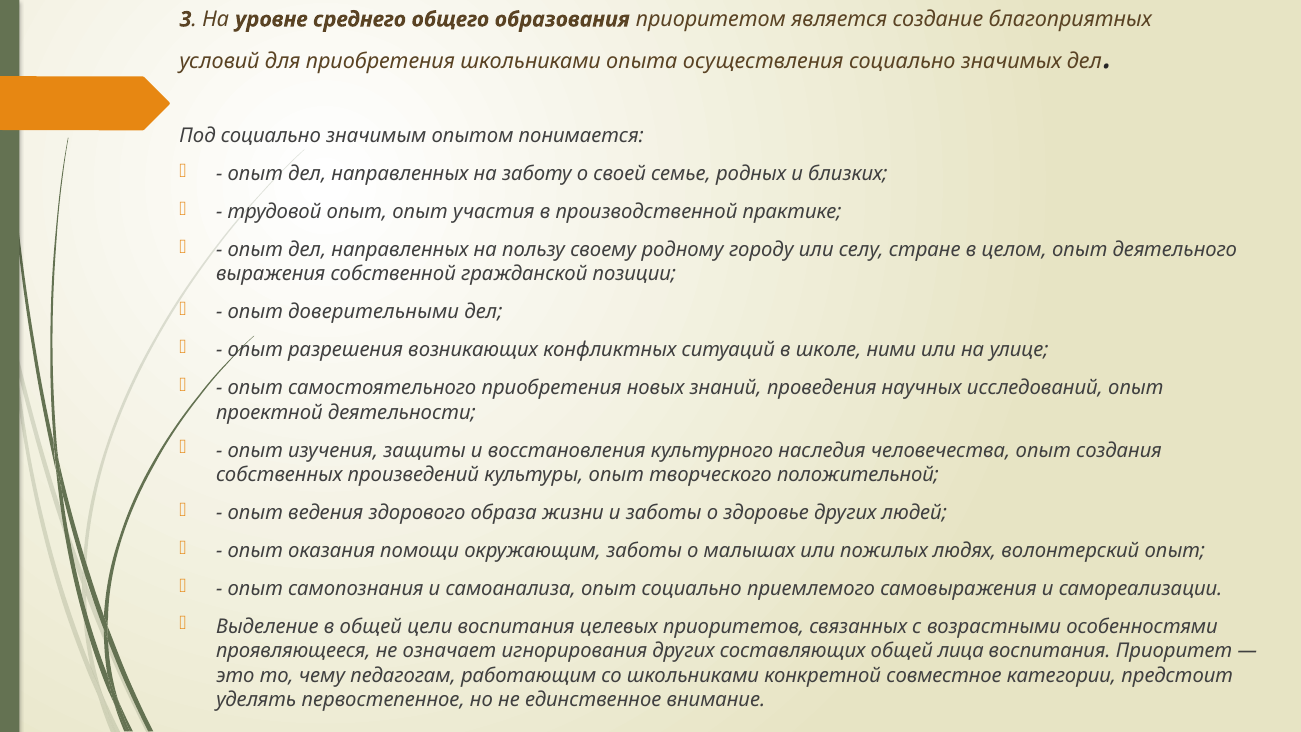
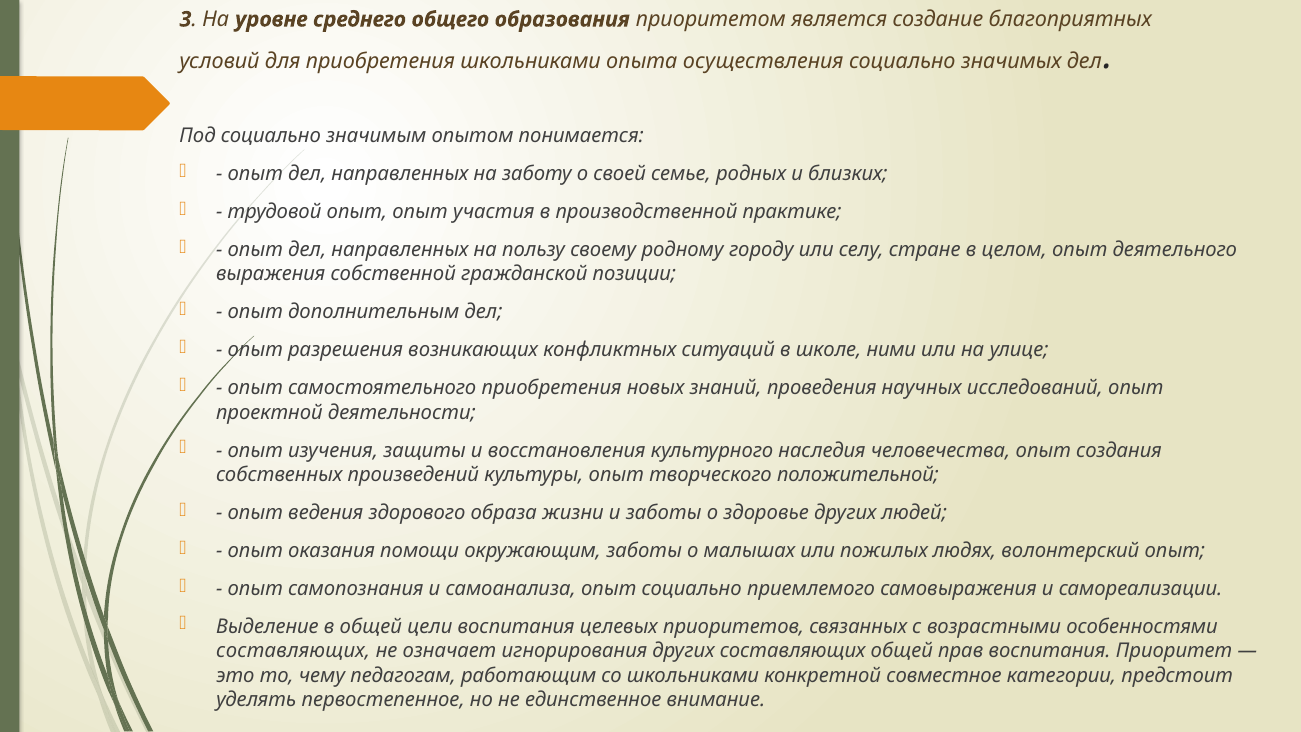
доверительными: доверительными -> дополнительным
проявляющееся at (293, 651): проявляющееся -> составляющих
лица: лица -> прав
